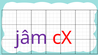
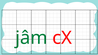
jâm colour: purple -> green
